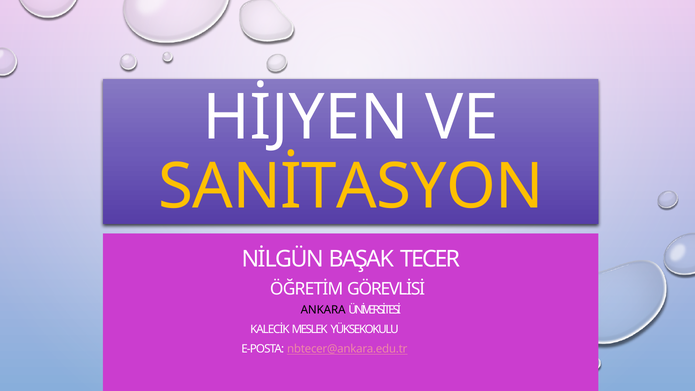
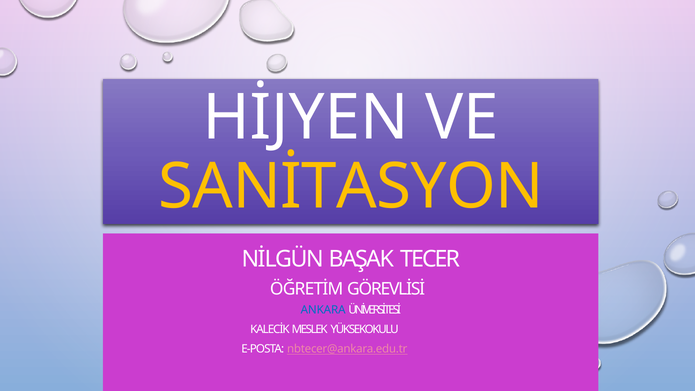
ANKARA colour: black -> blue
